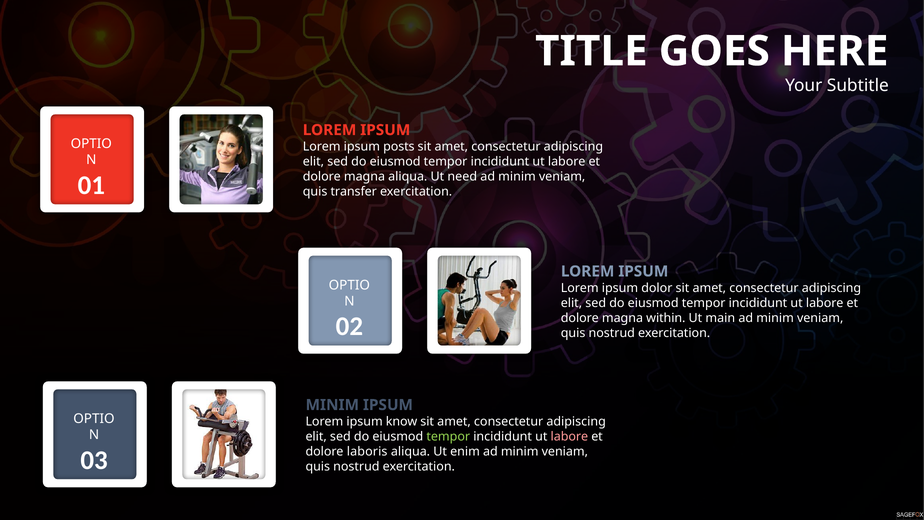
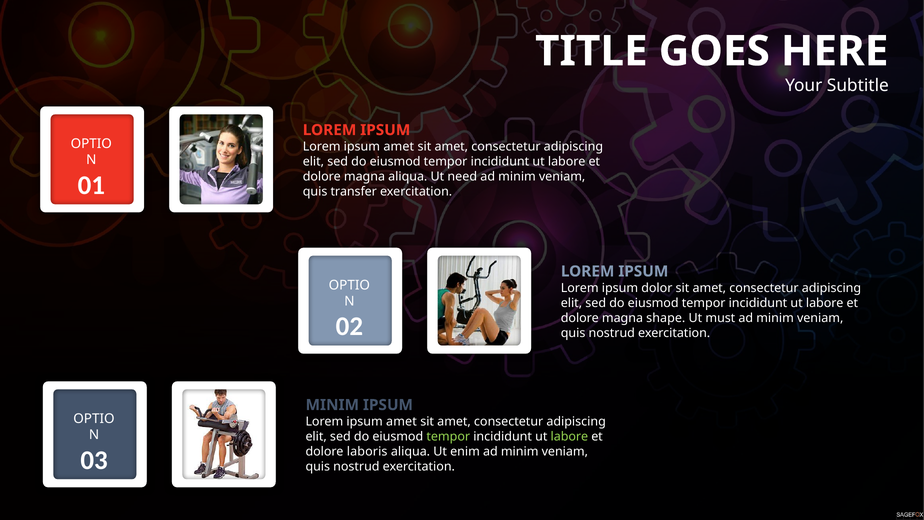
posts at (399, 147): posts -> amet
within: within -> shape
main: main -> must
know at (402, 421): know -> amet
labore at (569, 436) colour: pink -> light green
